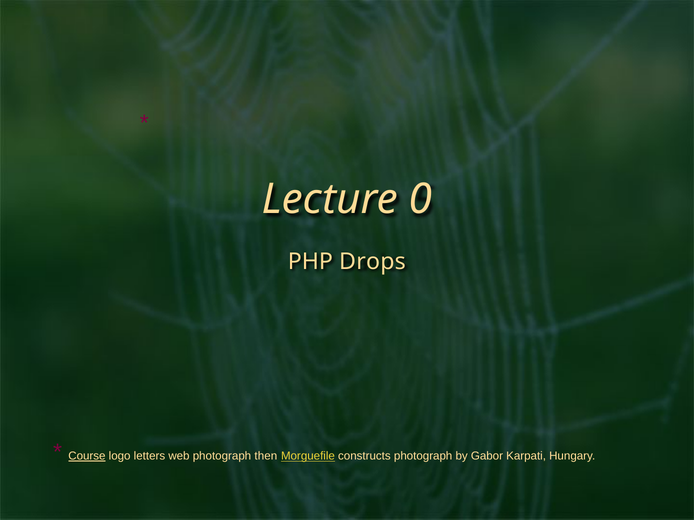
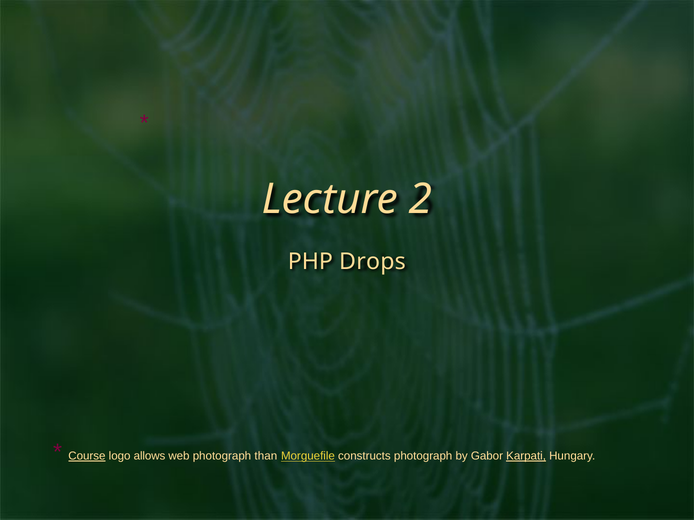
0: 0 -> 2
letters: letters -> allows
then: then -> than
Karpati underline: none -> present
